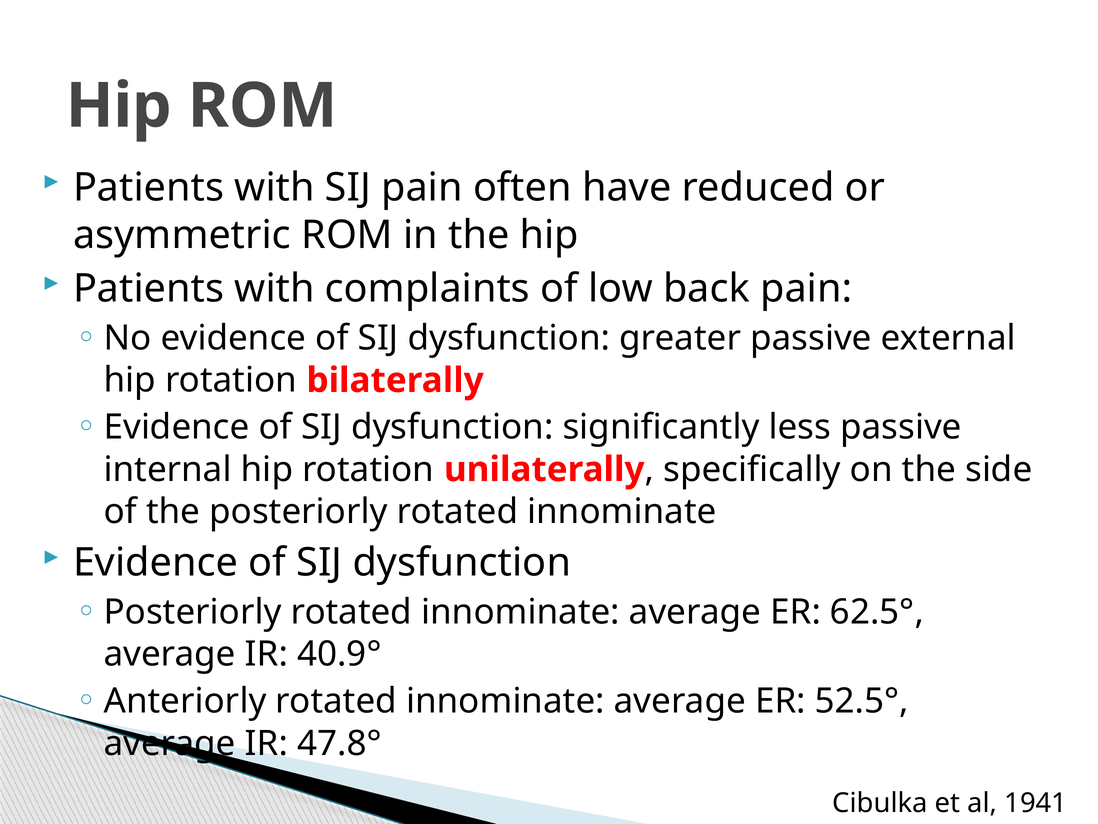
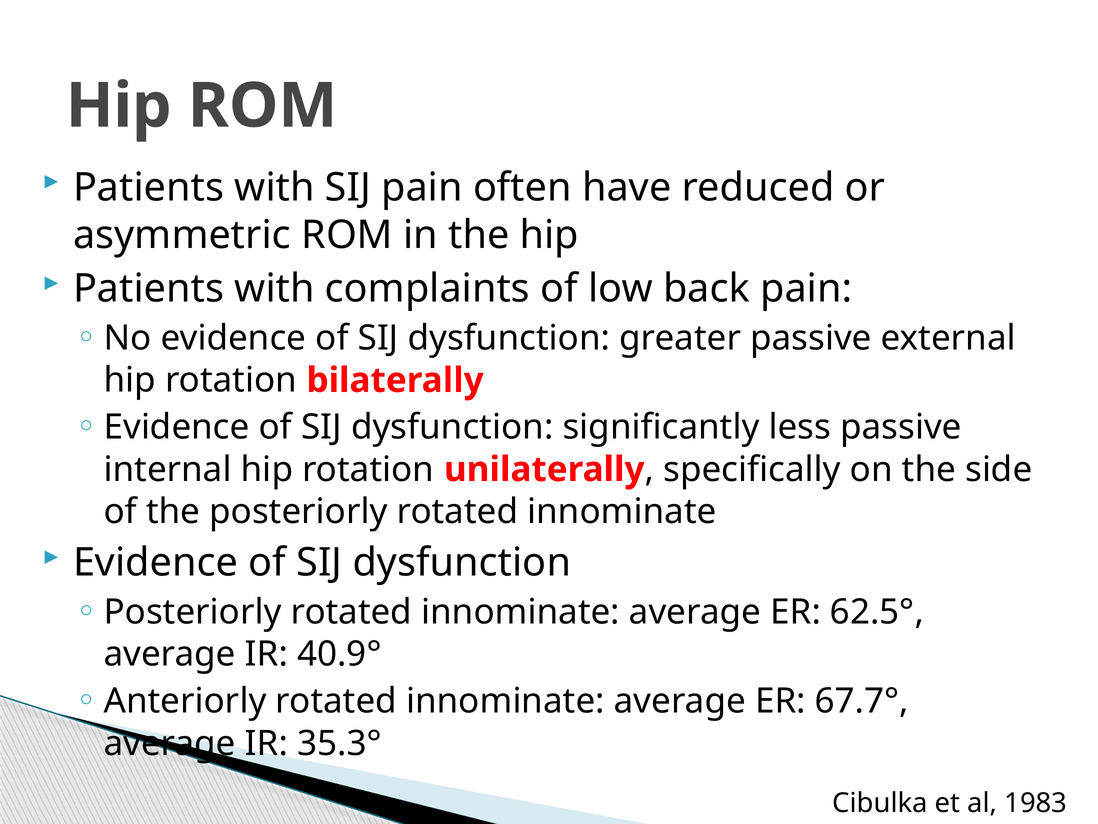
52.5°: 52.5° -> 67.7°
47.8°: 47.8° -> 35.3°
1941: 1941 -> 1983
